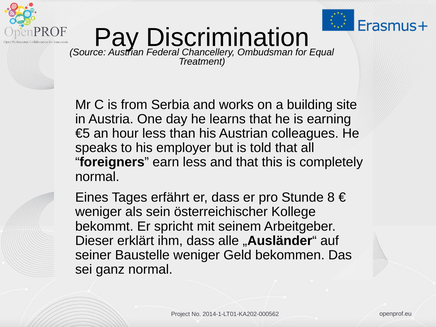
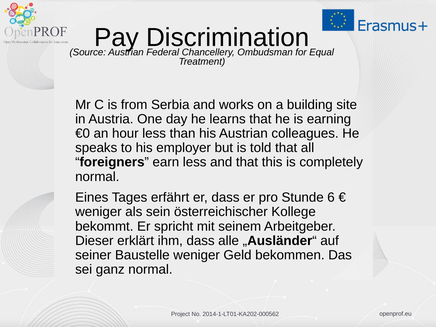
€5: €5 -> €0
8: 8 -> 6
